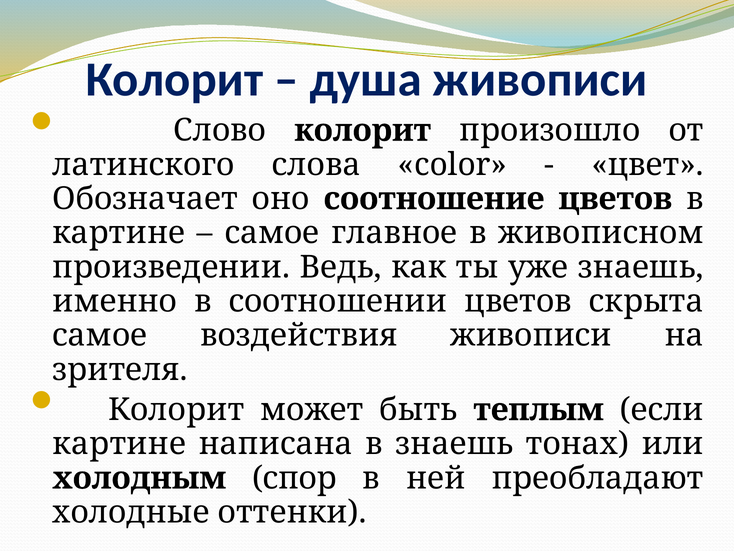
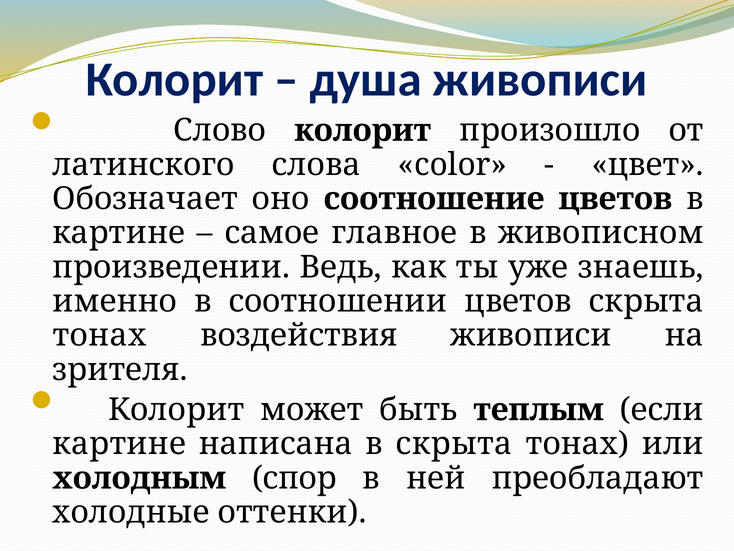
самое at (100, 335): самое -> тонах
в знаешь: знаешь -> скрыта
